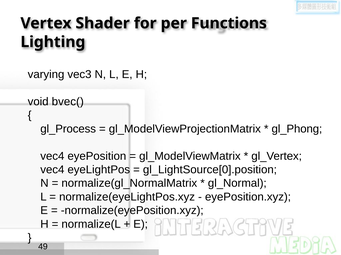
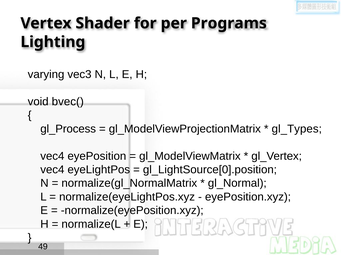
Functions: Functions -> Programs
gl_Phong: gl_Phong -> gl_Types
